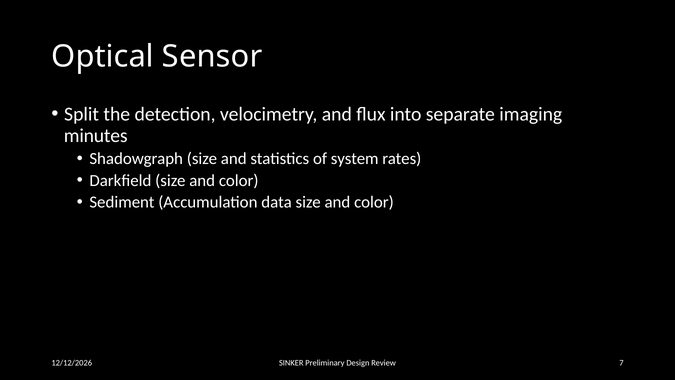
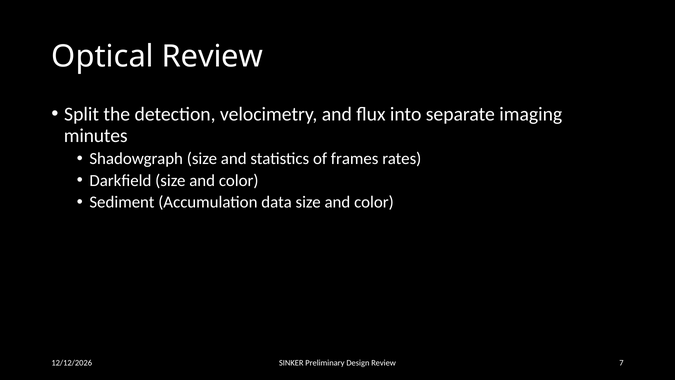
Optical Sensor: Sensor -> Review
system: system -> frames
